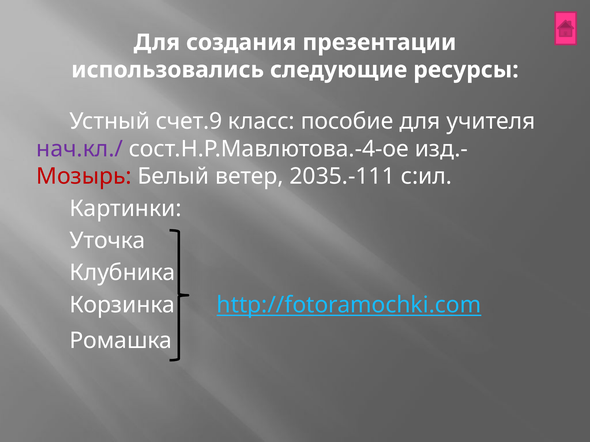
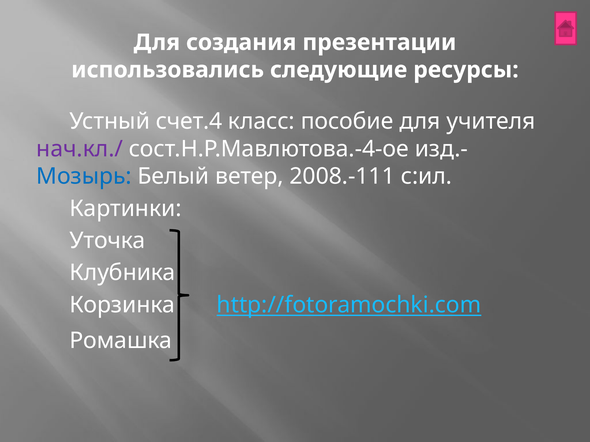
счет.9: счет.9 -> счет.4
Мозырь colour: red -> blue
2035.-111: 2035.-111 -> 2008.-111
